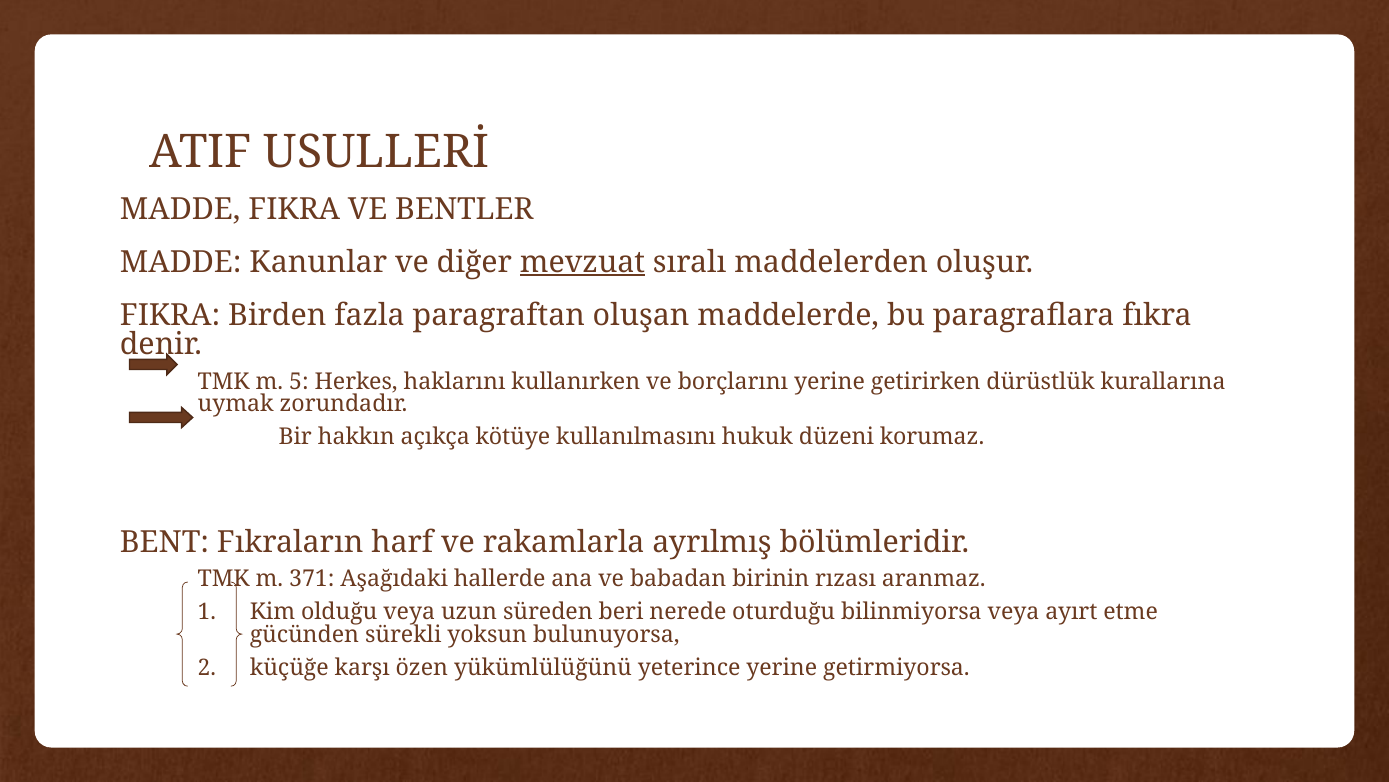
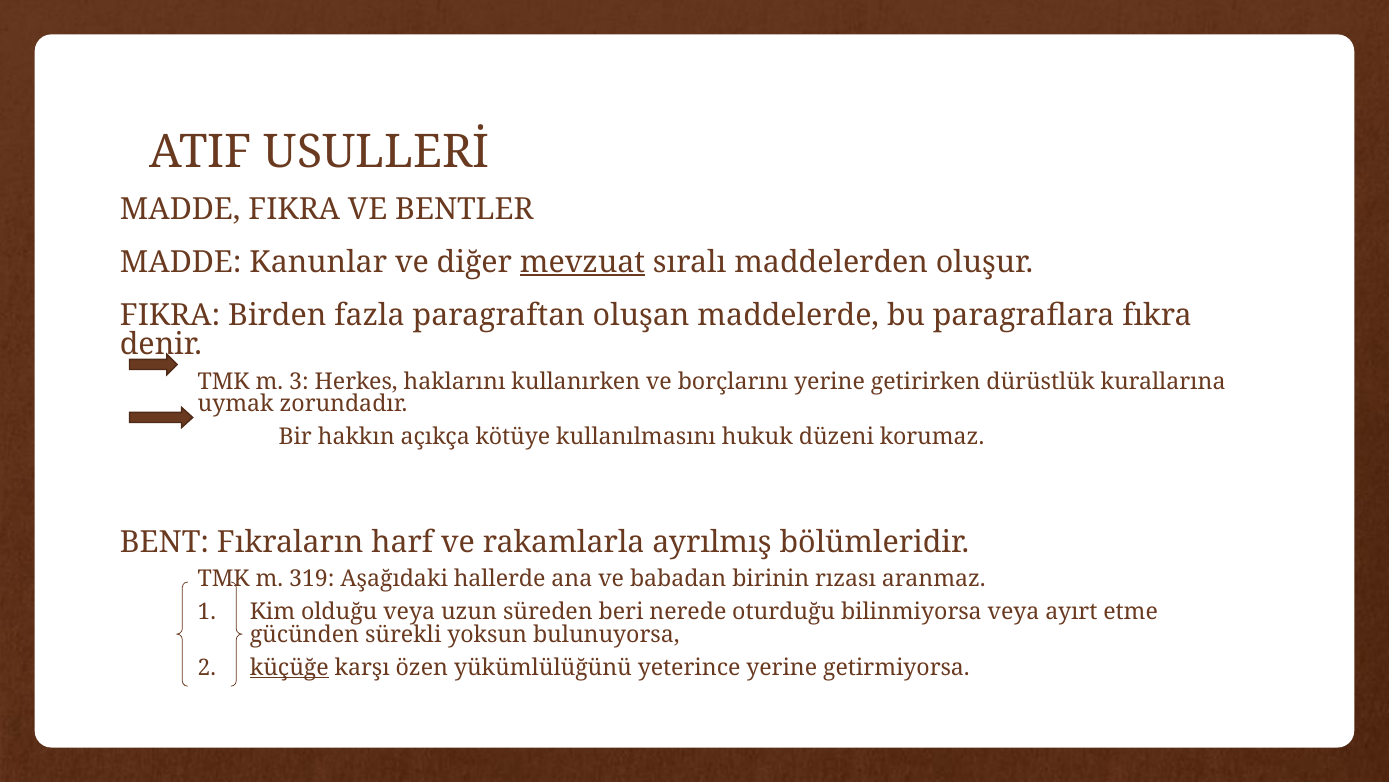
5: 5 -> 3
371: 371 -> 319
küçüğe underline: none -> present
